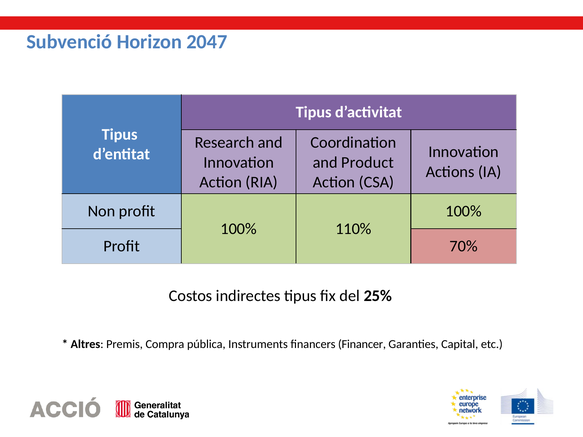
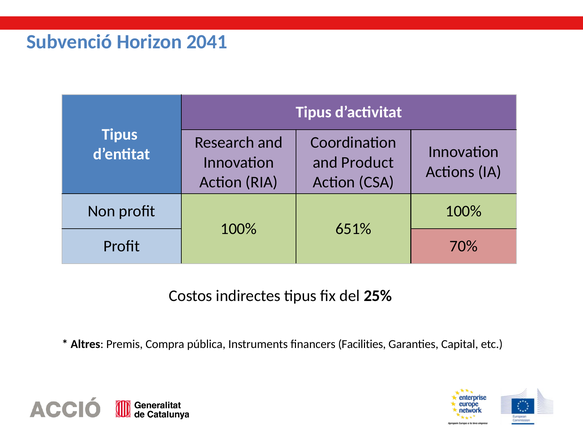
2047: 2047 -> 2041
110%: 110% -> 651%
Financer: Financer -> Facilities
